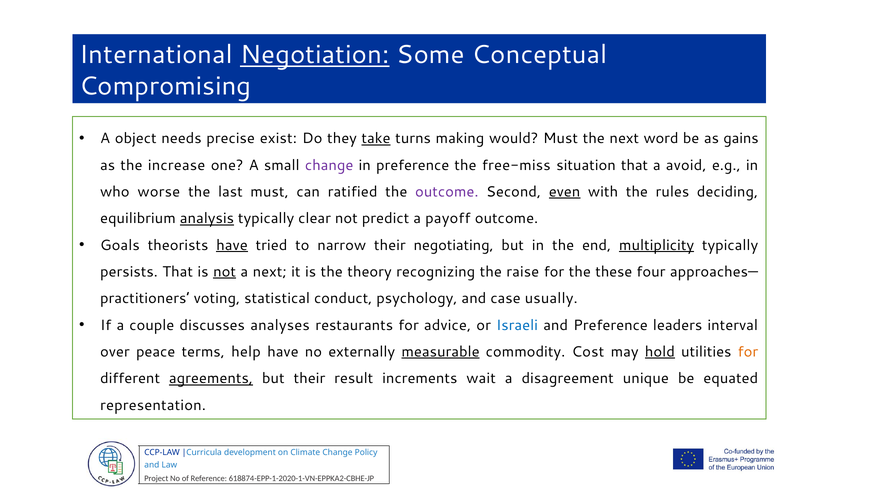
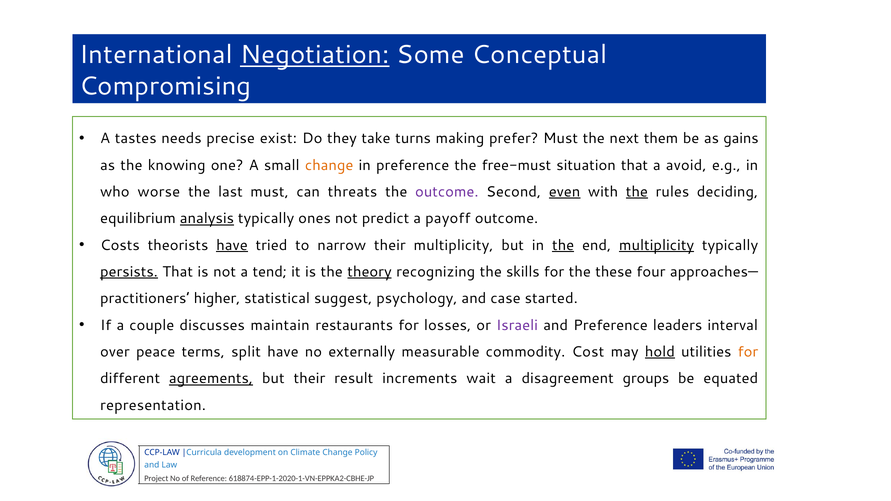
object: object -> tastes
take underline: present -> none
would: would -> prefer
word: word -> them
increase: increase -> knowing
change at (329, 165) colour: purple -> orange
free-miss: free-miss -> free-must
ratified: ratified -> threats
the at (637, 192) underline: none -> present
clear: clear -> ones
Goals: Goals -> Costs
their negotiating: negotiating -> multiplicity
the at (563, 245) underline: none -> present
persists underline: none -> present
not at (225, 272) underline: present -> none
a next: next -> tend
theory underline: none -> present
raise: raise -> skills
voting: voting -> higher
conduct: conduct -> suggest
usually: usually -> started
analyses: analyses -> maintain
advice: advice -> losses
Israeli colour: blue -> purple
help: help -> split
measurable underline: present -> none
unique: unique -> groups
